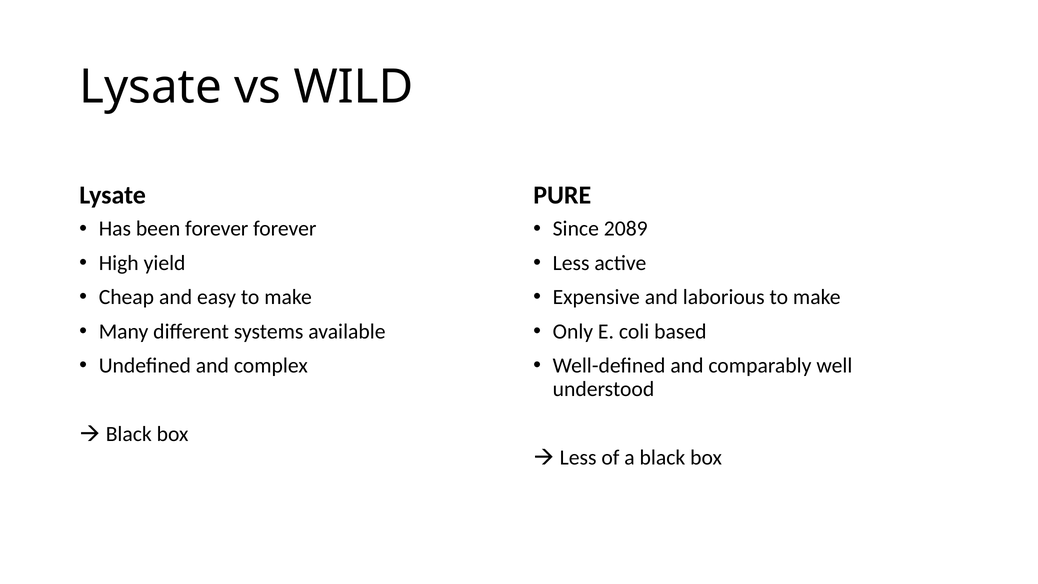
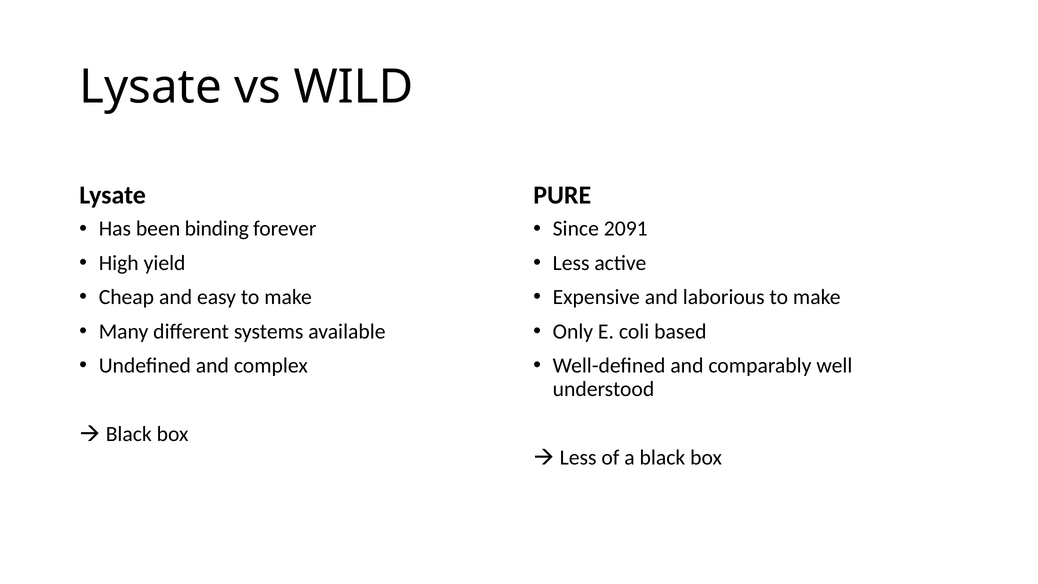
been forever: forever -> binding
2089: 2089 -> 2091
